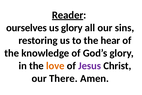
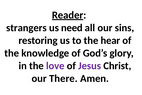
ourselves: ourselves -> strangers
us glory: glory -> need
love colour: orange -> purple
